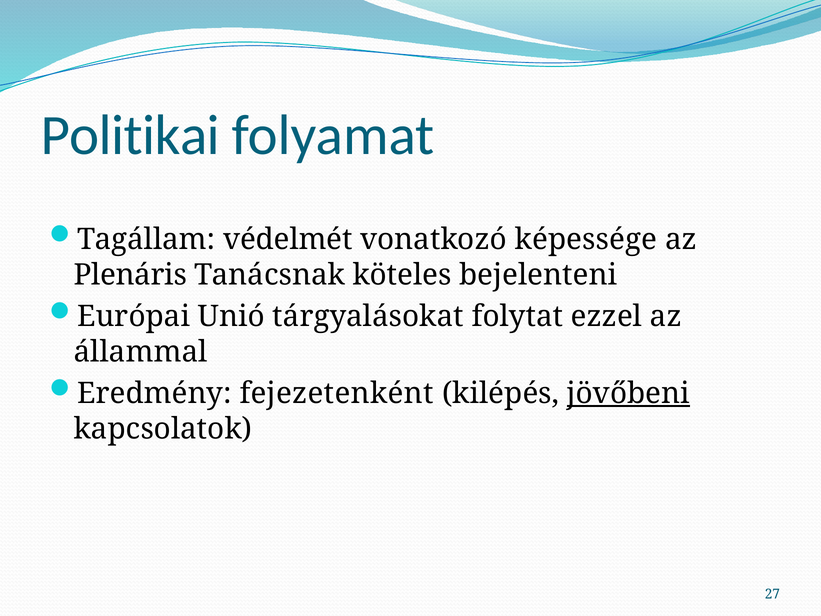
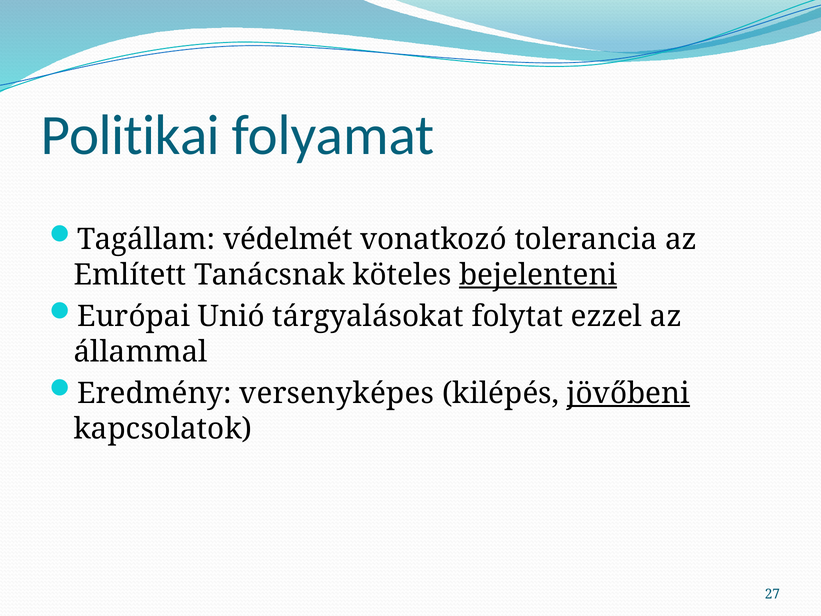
képessége: képessége -> tolerancia
Plenáris: Plenáris -> Említett
bejelenteni underline: none -> present
fejezetenként: fejezetenként -> versenyképes
